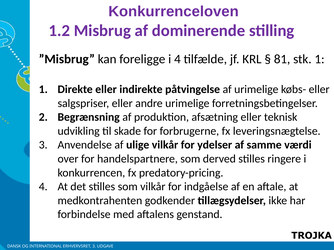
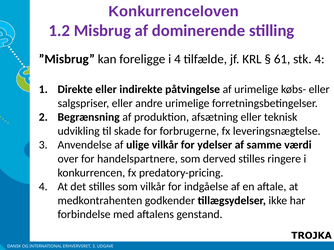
81: 81 -> 61
stk 1: 1 -> 4
